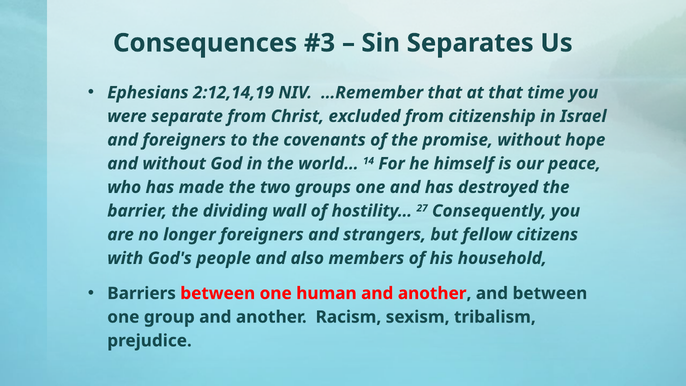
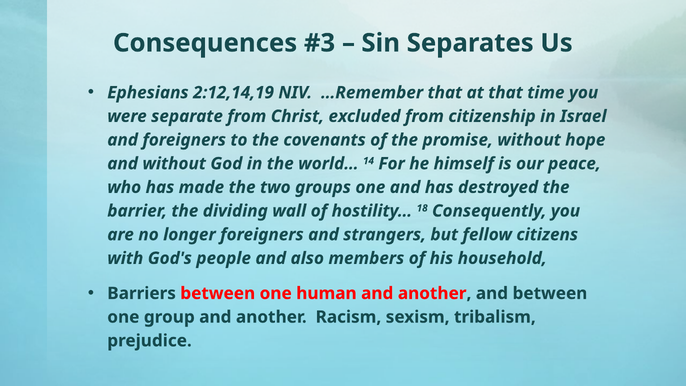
27: 27 -> 18
